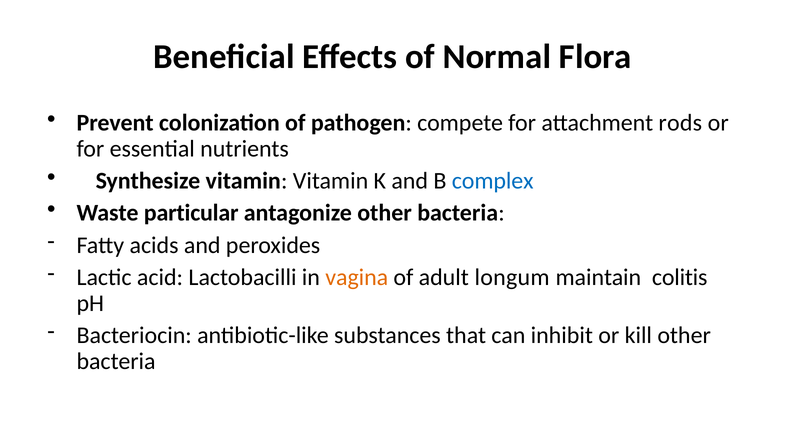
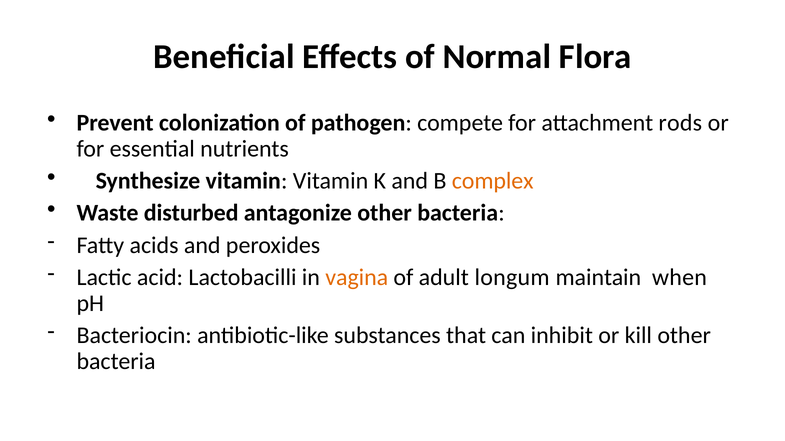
complex colour: blue -> orange
particular: particular -> disturbed
colitis: colitis -> when
